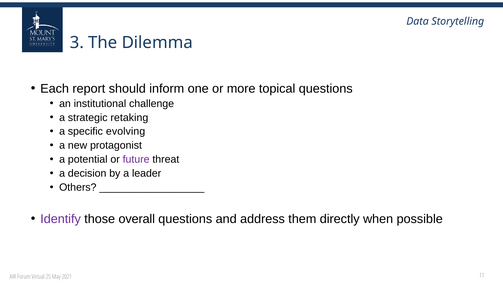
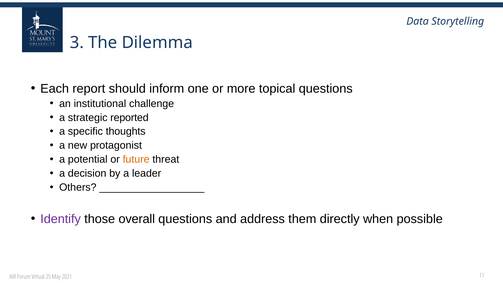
retaking: retaking -> reported
evolving: evolving -> thoughts
future colour: purple -> orange
